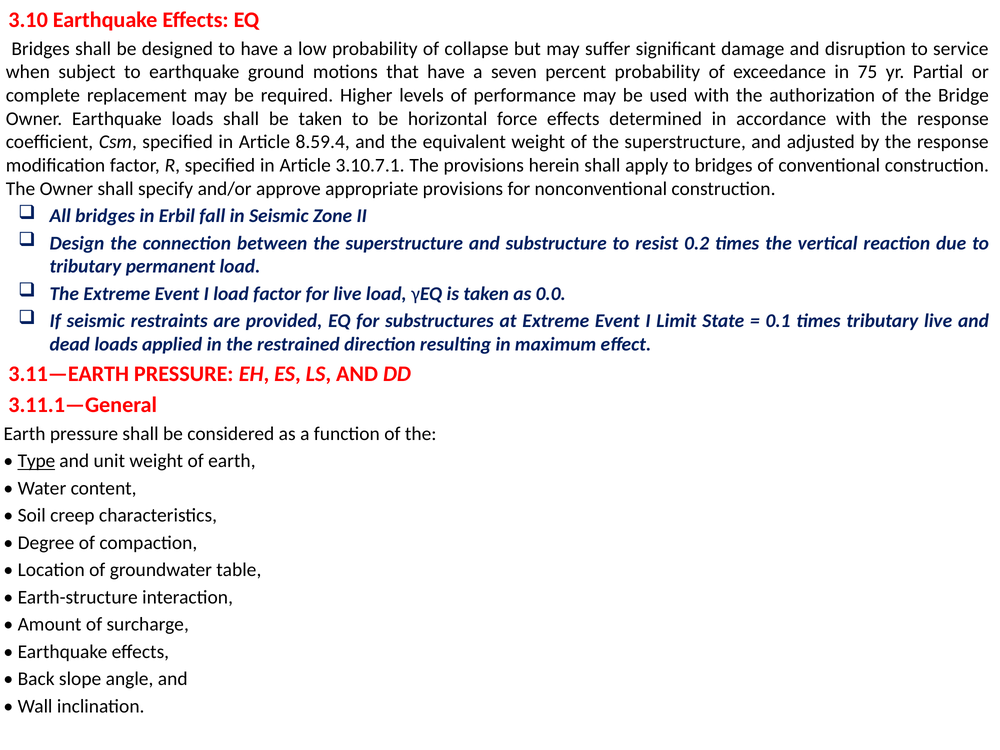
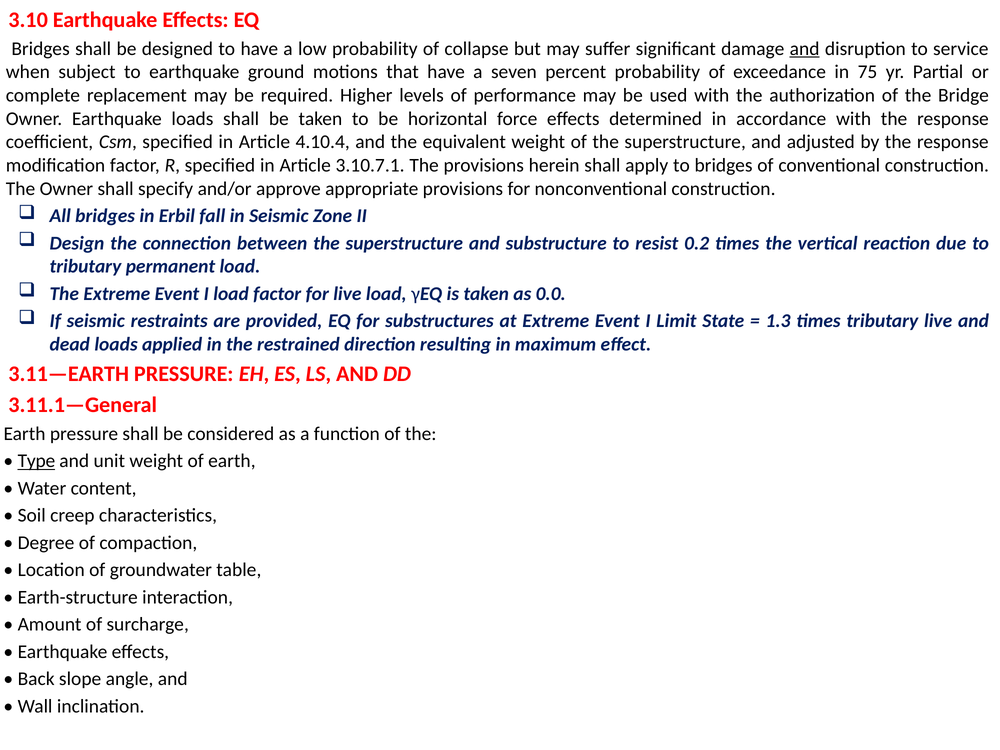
and at (805, 49) underline: none -> present
8.59.4: 8.59.4 -> 4.10.4
0.1: 0.1 -> 1.3
